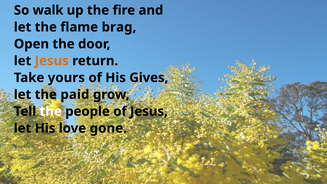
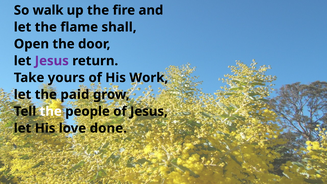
brag: brag -> shall
Jesus at (52, 61) colour: orange -> purple
Gives: Gives -> Work
gone: gone -> done
